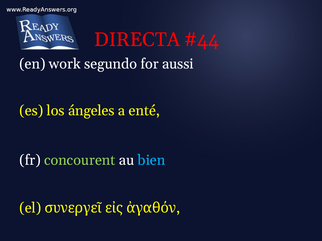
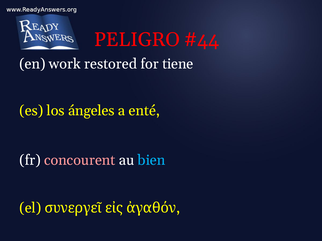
DIRECTA: DIRECTA -> PELIGRO
segundo: segundo -> restored
aussi: aussi -> tiene
concourent colour: light green -> pink
